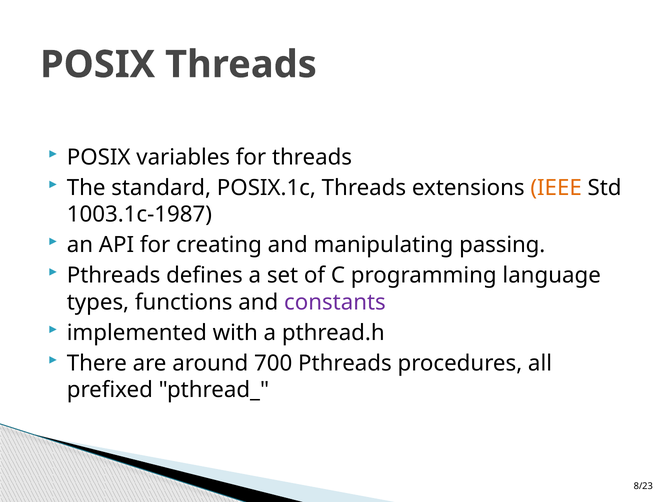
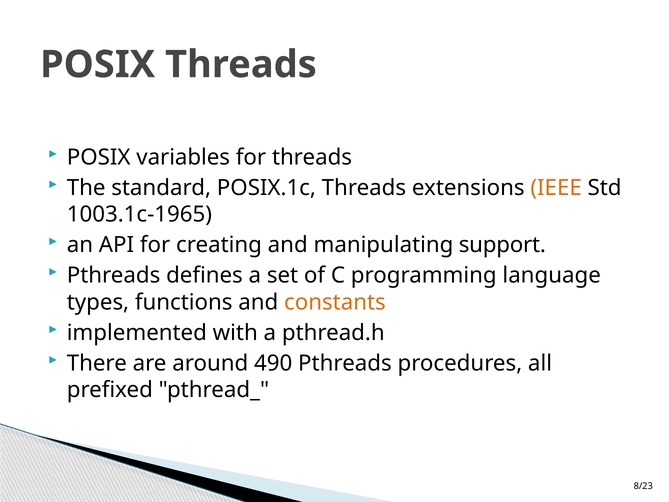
1003.1c-1987: 1003.1c-1987 -> 1003.1c-1965
passing: passing -> support
constants colour: purple -> orange
700: 700 -> 490
